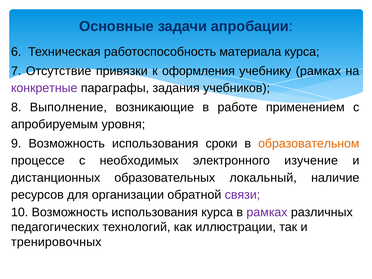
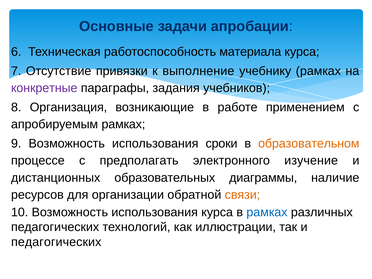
оформления: оформления -> выполнение
Выполнение: Выполнение -> Организация
апробируемым уровня: уровня -> рамках
необходимых: необходимых -> предполагать
локальный: локальный -> диаграммы
связи colour: purple -> orange
рамках at (267, 212) colour: purple -> blue
тренировочных at (56, 242): тренировочных -> педагогических
